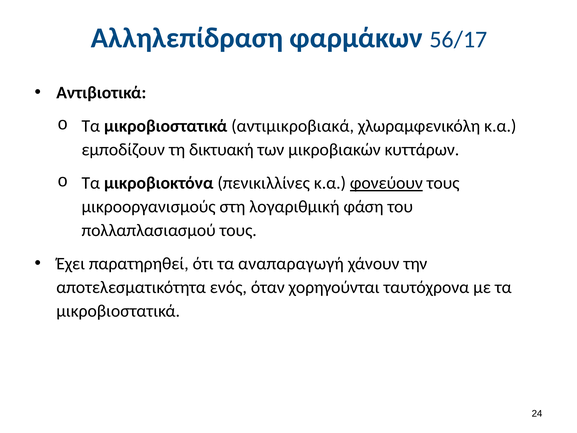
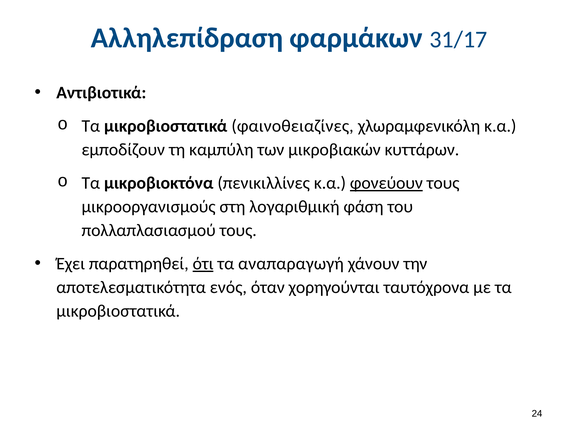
56/17: 56/17 -> 31/17
αντιμικροβιακά: αντιμικροβιακά -> φαινοθειαζίνες
δικτυακή: δικτυακή -> καμπύλη
ότι underline: none -> present
